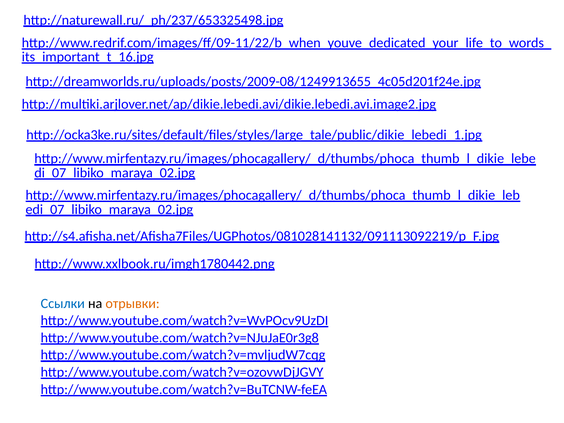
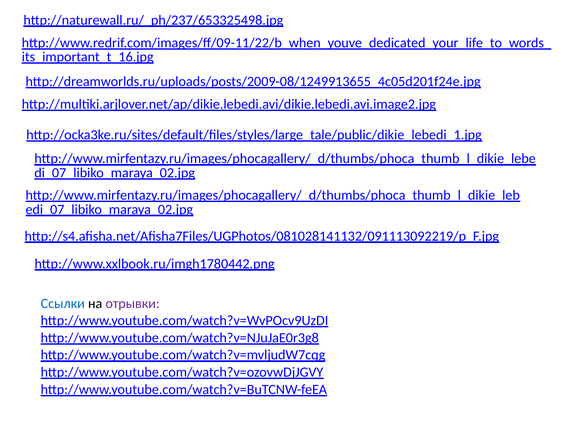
отрывки colour: orange -> purple
